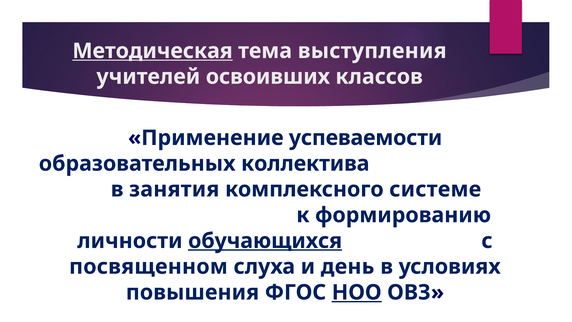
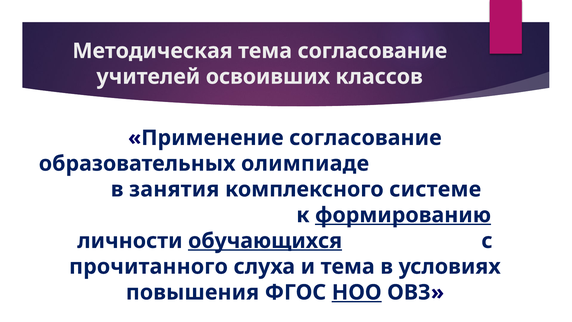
Методическая underline: present -> none
тема выступления: выступления -> согласование
Применение успеваемости: успеваемости -> согласование
коллектива: коллектива -> олимпиаде
формированию underline: none -> present
посвященном: посвященном -> прочитанного
и день: день -> тема
